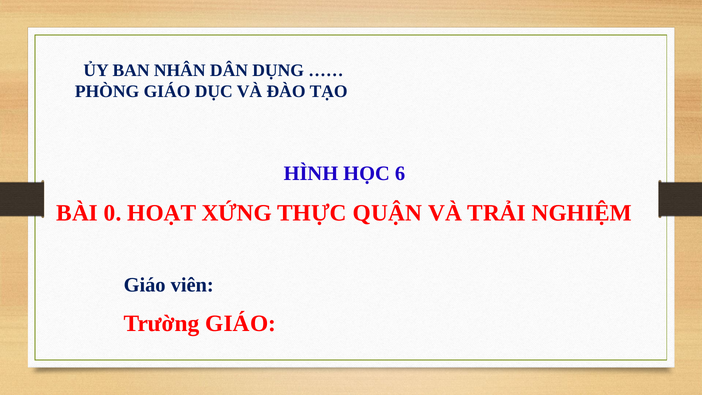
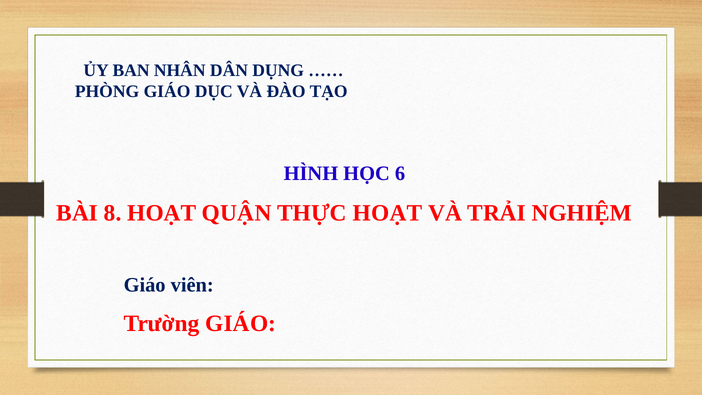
0: 0 -> 8
XỨNG: XỨNG -> QUẬN
THỰC QUẬN: QUẬN -> HOẠT
